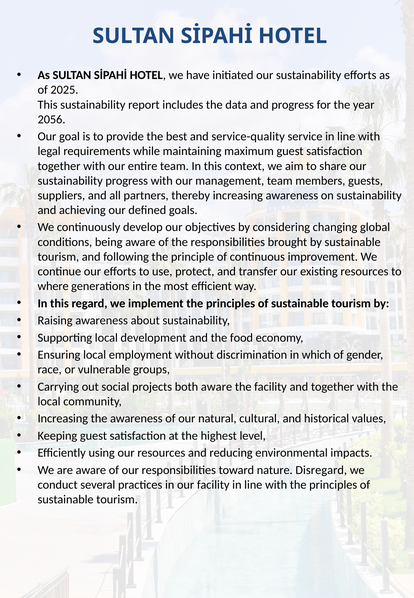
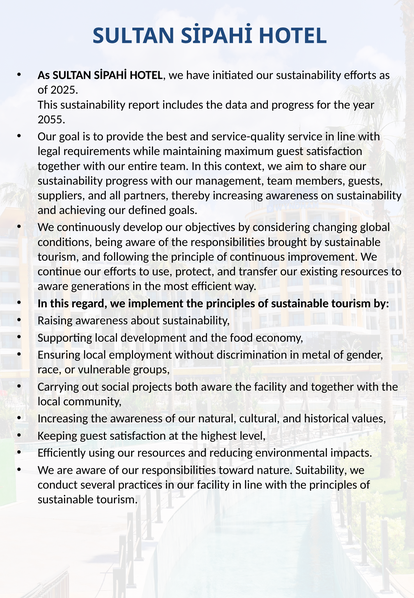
2056: 2056 -> 2055
where at (53, 286): where -> aware
which: which -> metal
Disregard: Disregard -> Suitability
